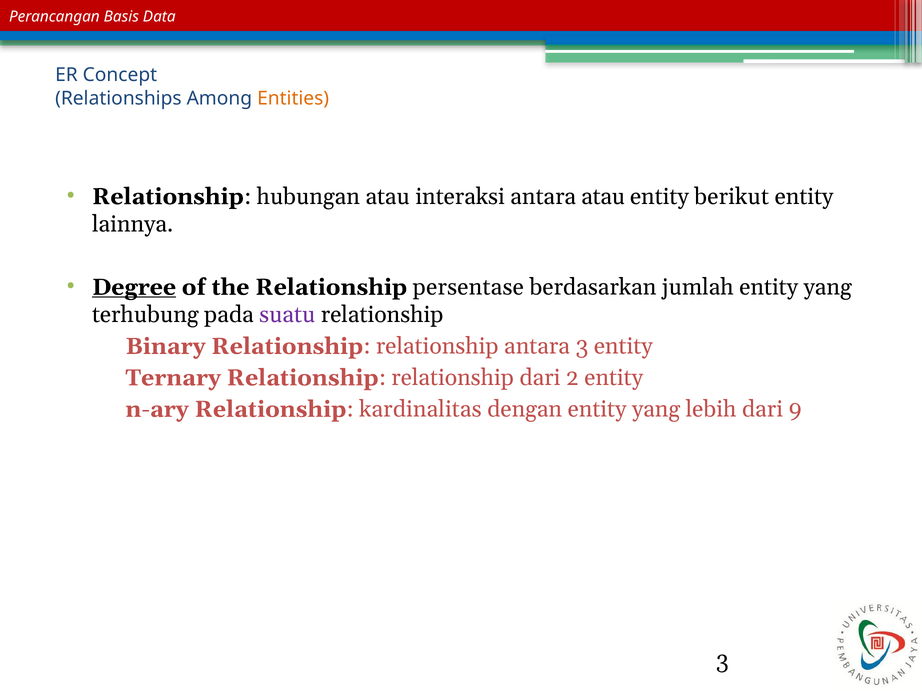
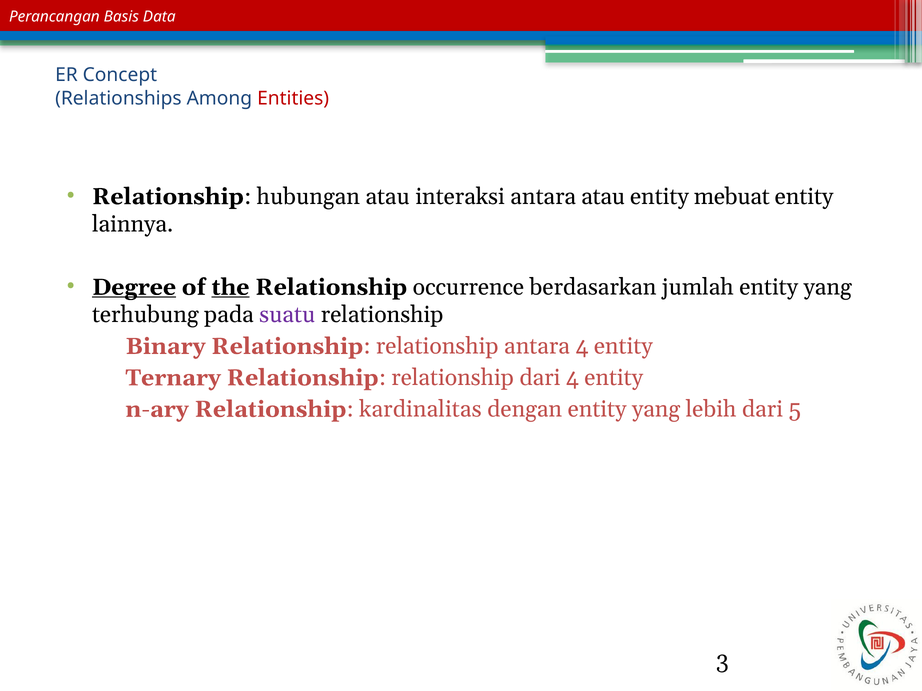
Entities colour: orange -> red
berikut: berikut -> mebuat
the underline: none -> present
persentase: persentase -> occurrence
antara 3: 3 -> 4
dari 2: 2 -> 4
9: 9 -> 5
